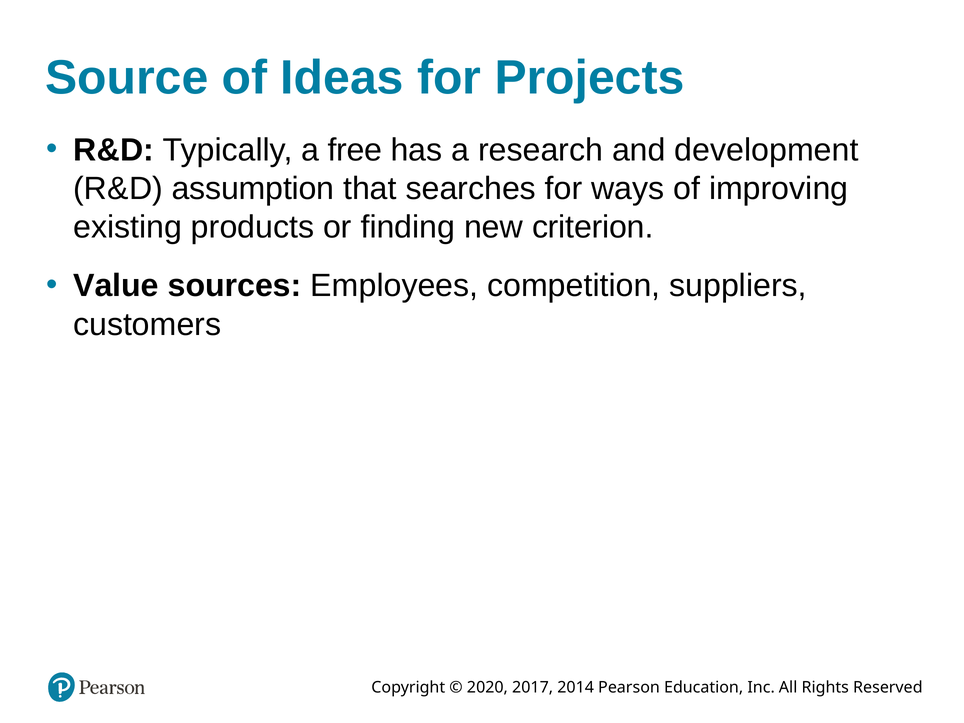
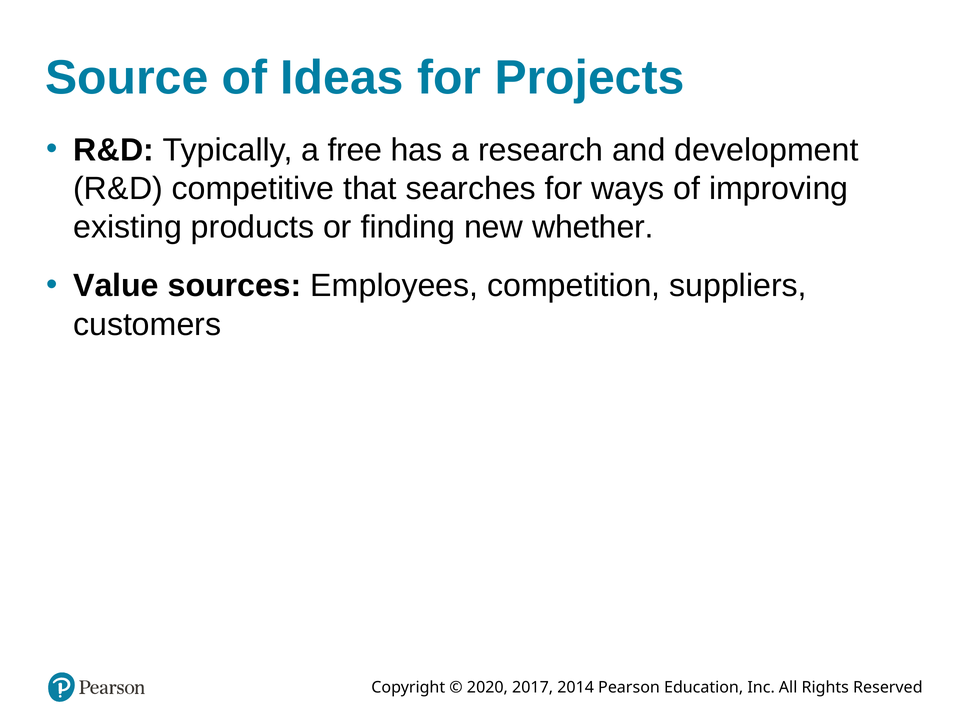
assumption: assumption -> competitive
criterion: criterion -> whether
